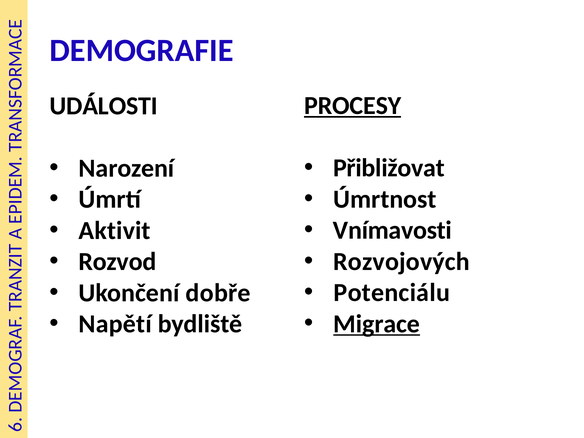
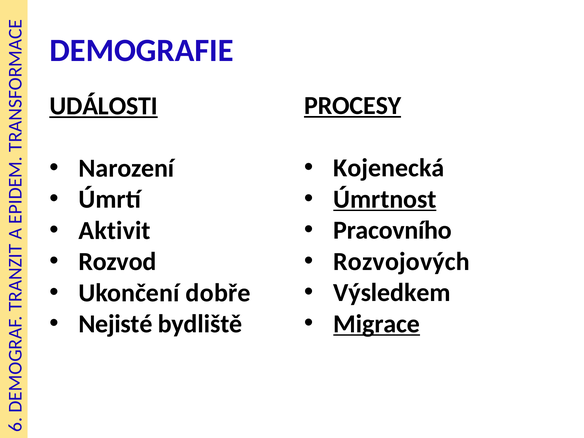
UDÁLOSTI underline: none -> present
Přibližovat: Přibližovat -> Kojenecká
Úmrtnost underline: none -> present
Vnímavosti: Vnímavosti -> Pracovního
Potenciálu: Potenciálu -> Výsledkem
Napětí: Napětí -> Nejisté
